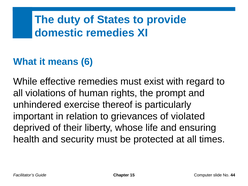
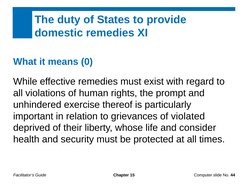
6: 6 -> 0
ensuring: ensuring -> consider
